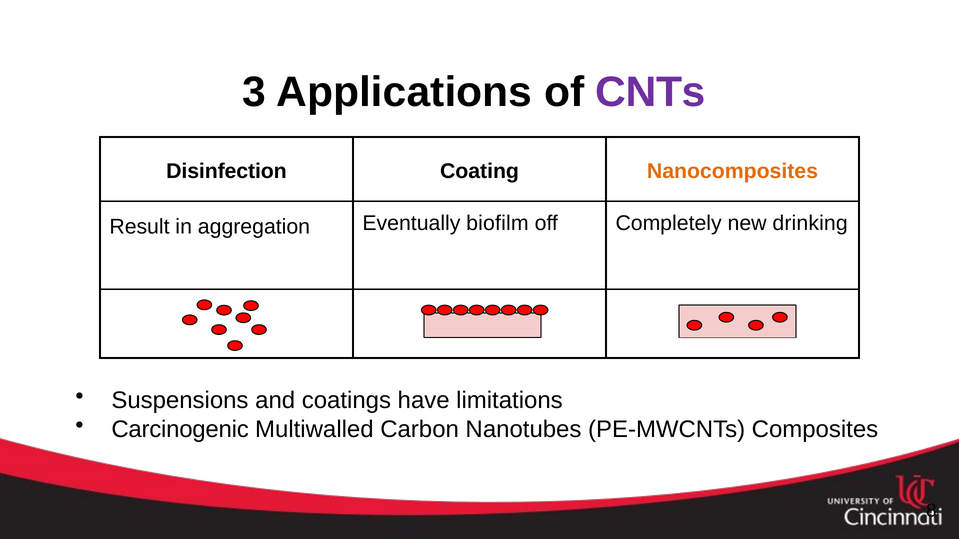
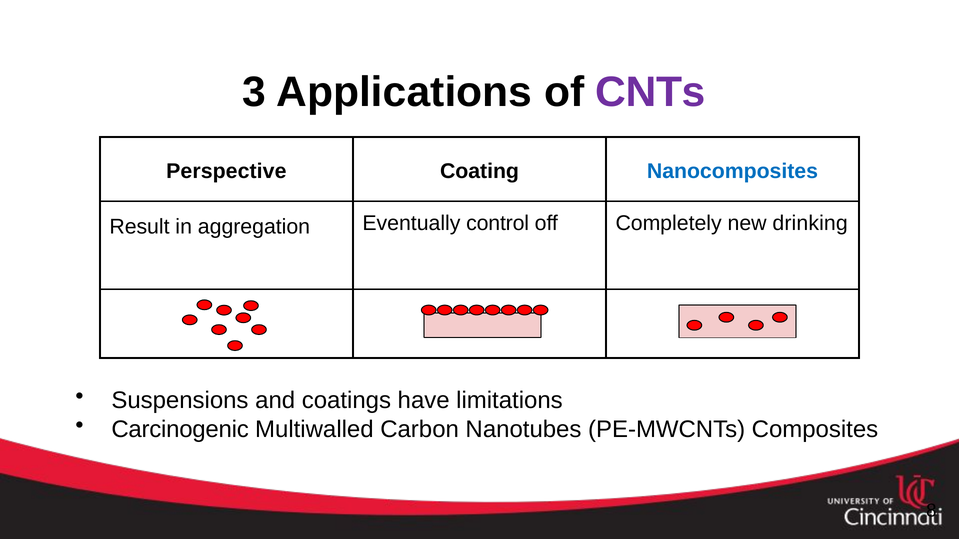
Disinfection: Disinfection -> Perspective
Nanocomposites colour: orange -> blue
biofilm: biofilm -> control
